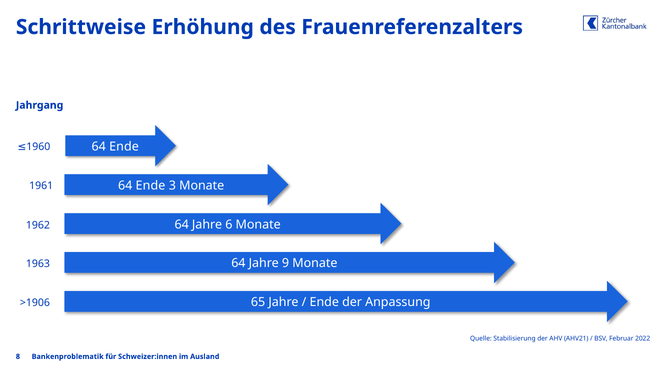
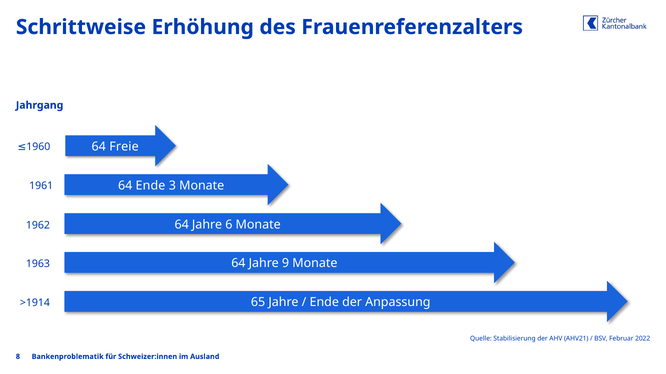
Ende at (124, 147): Ende -> Freie
>1906: >1906 -> >1914
